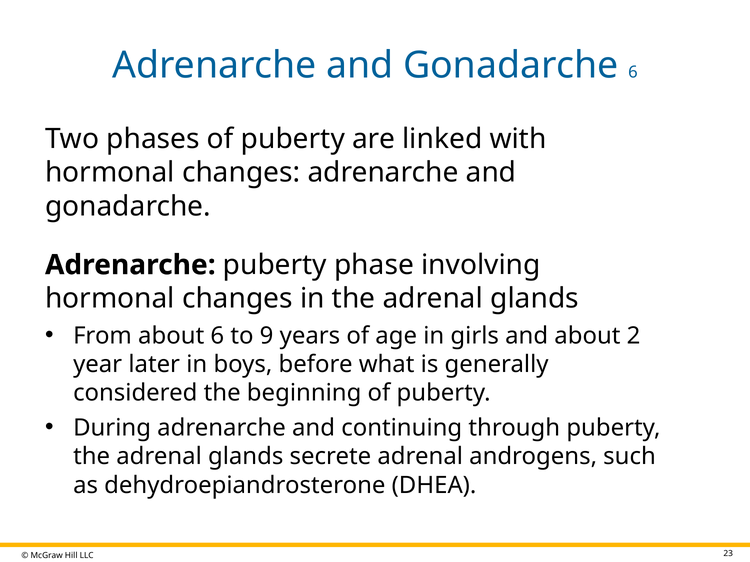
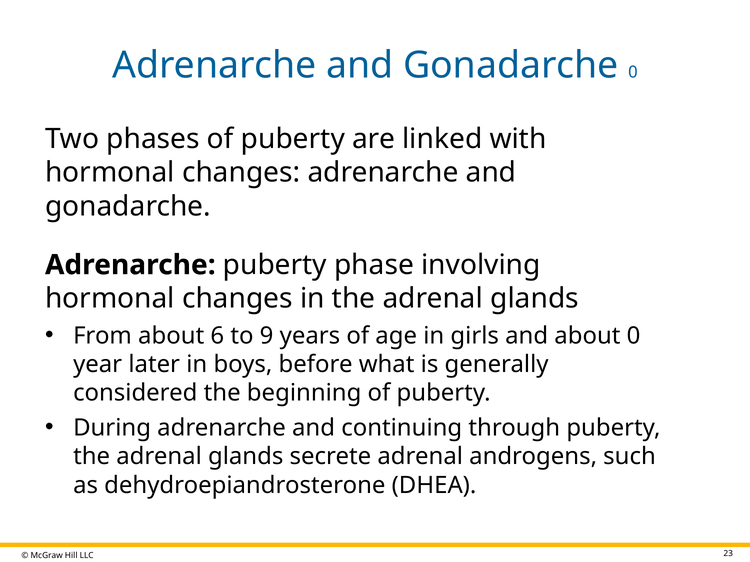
Gonadarche 6: 6 -> 0
about 2: 2 -> 0
